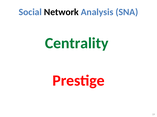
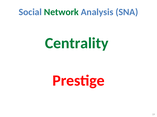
Network colour: black -> green
